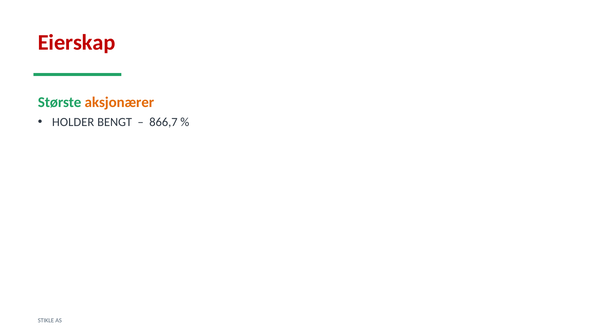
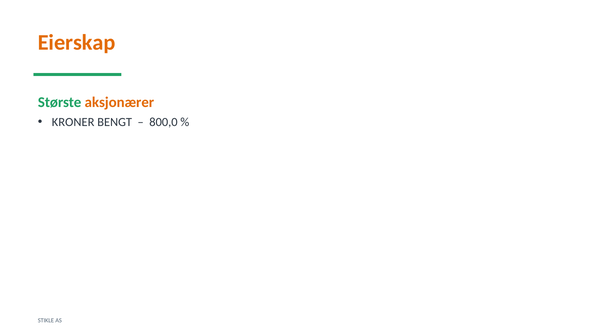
Eierskap colour: red -> orange
HOLDER: HOLDER -> KRONER
866,7: 866,7 -> 800,0
